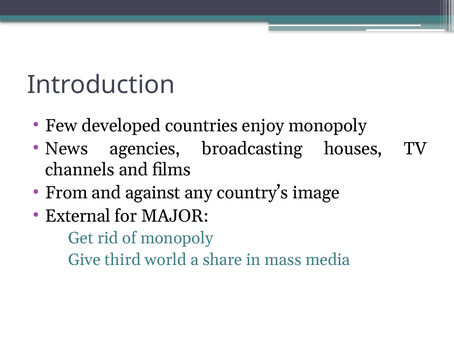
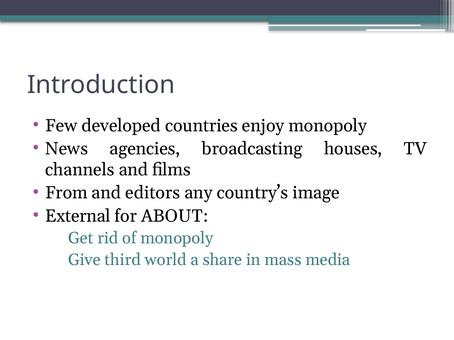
against: against -> editors
MAJOR: MAJOR -> ABOUT
